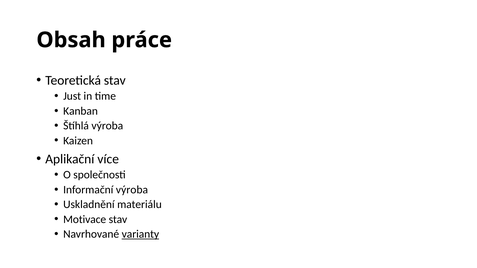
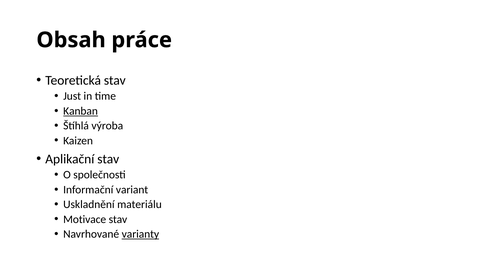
Kanban underline: none -> present
Aplikační více: více -> stav
Informační výroba: výroba -> variant
